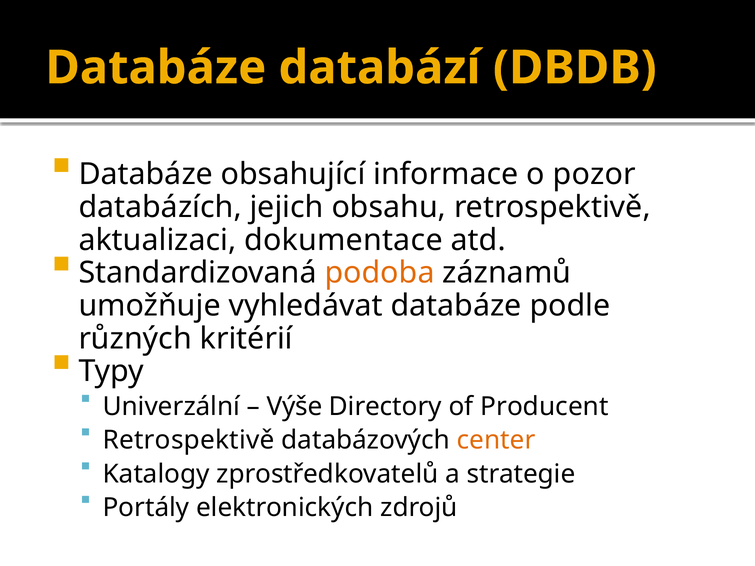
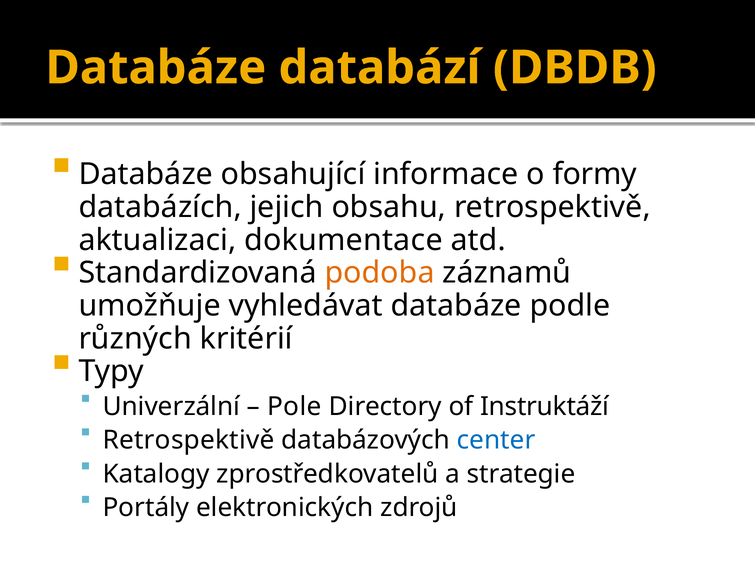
pozor: pozor -> formy
Výše: Výše -> Pole
Producent: Producent -> Instruktáží
center colour: orange -> blue
